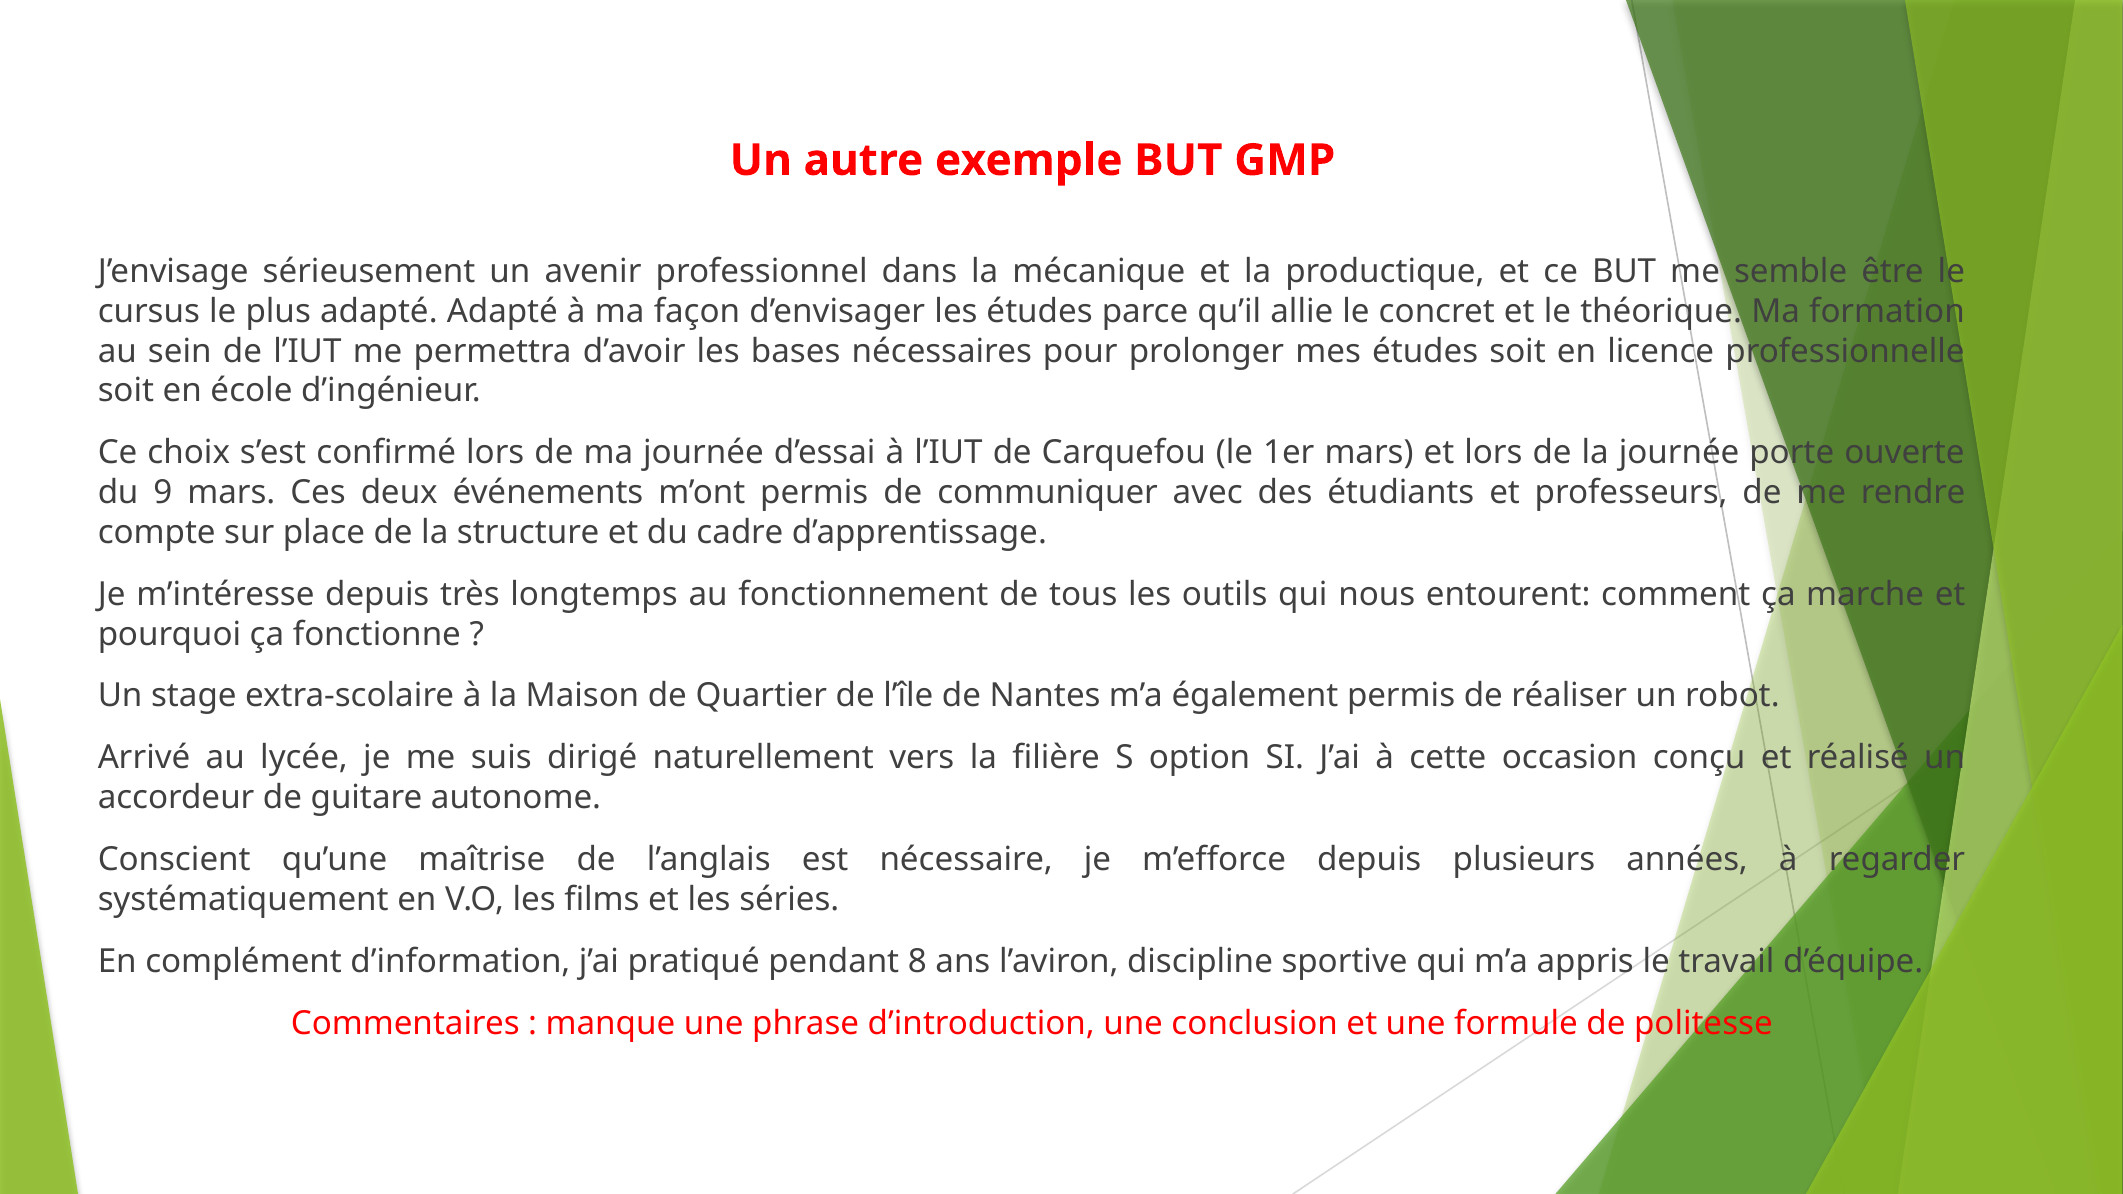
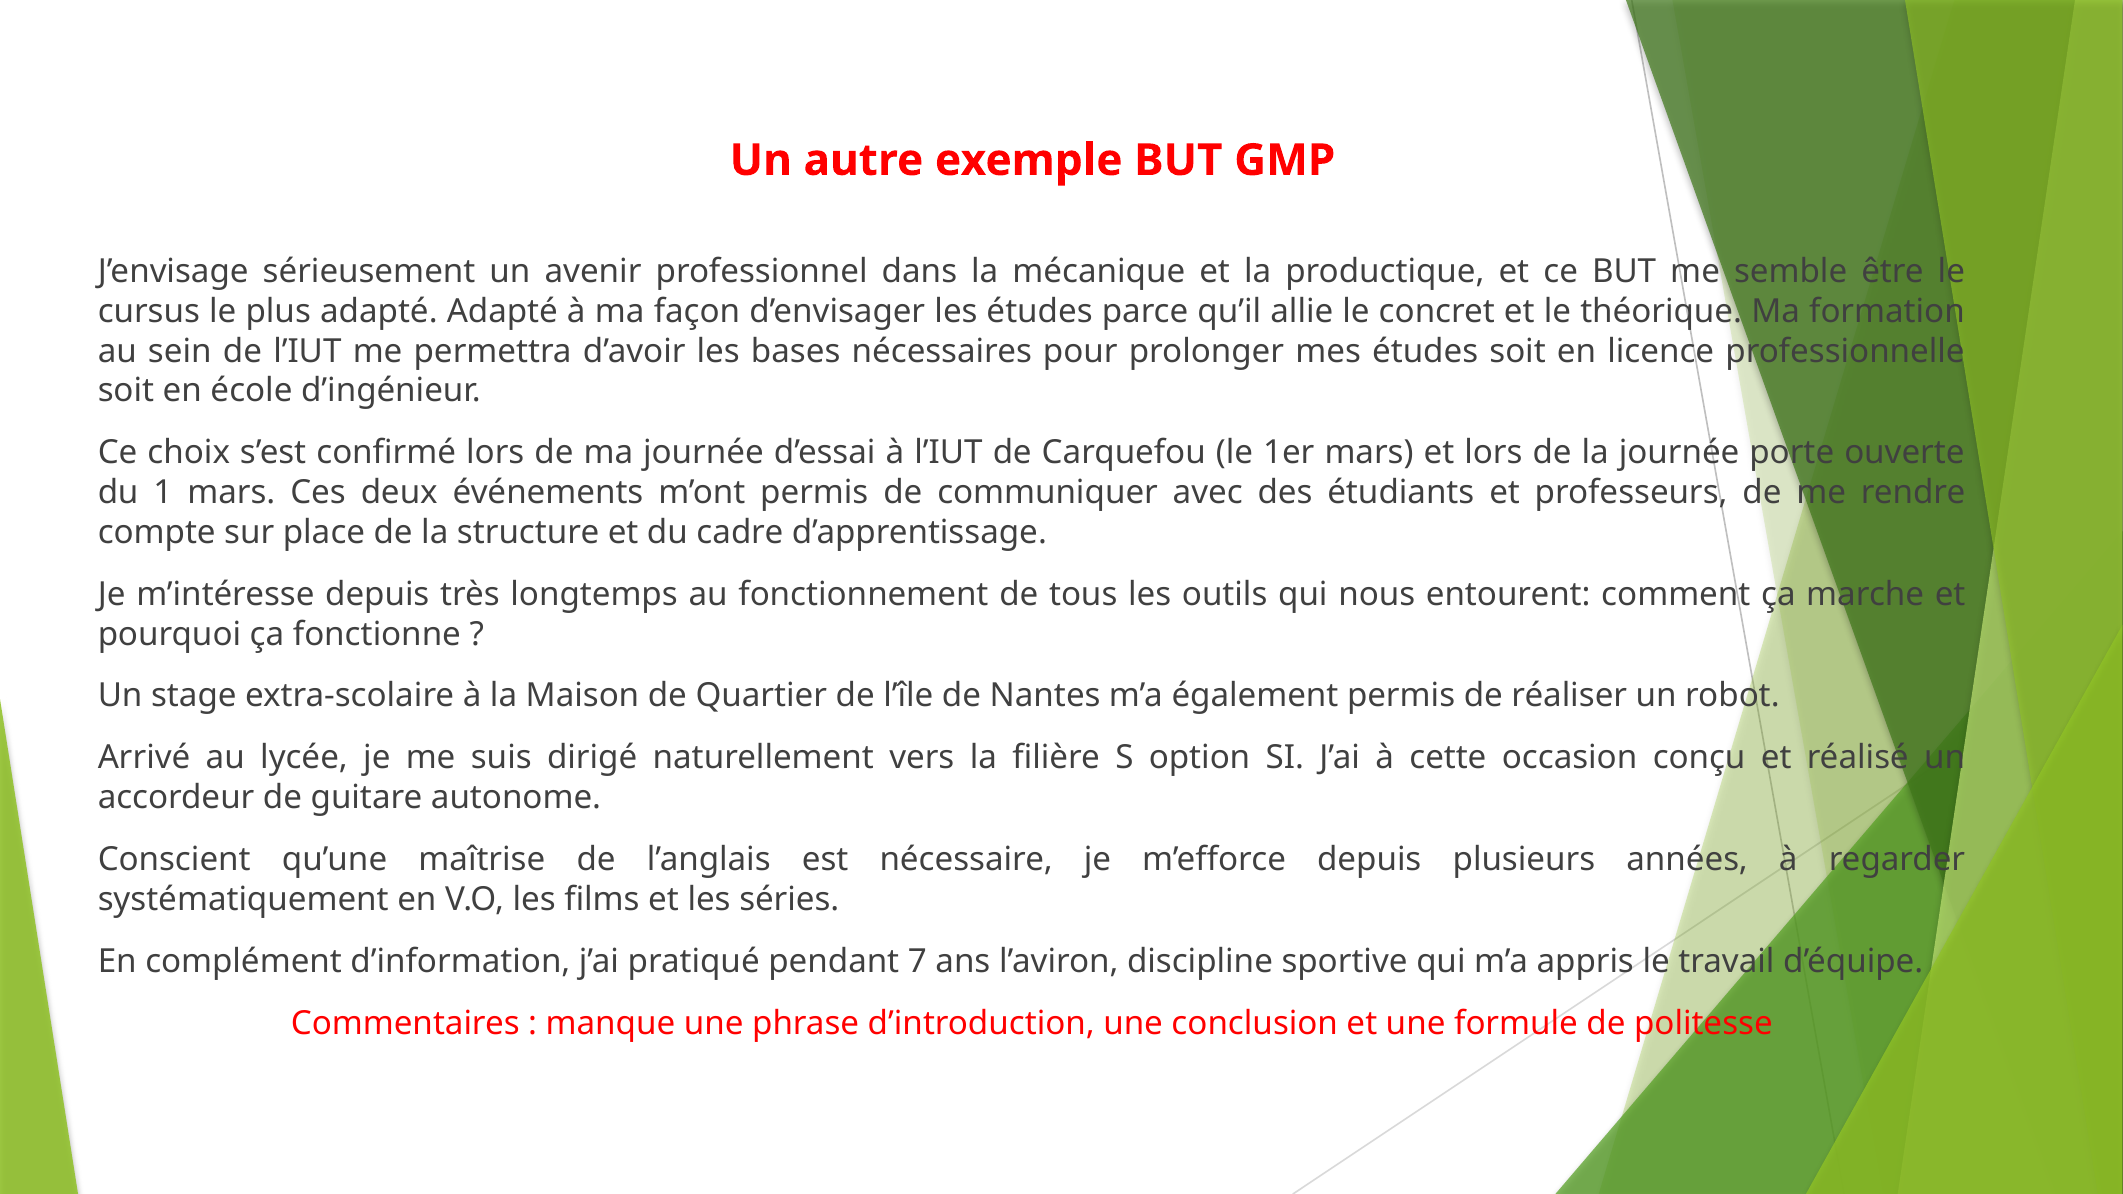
9: 9 -> 1
8: 8 -> 7
